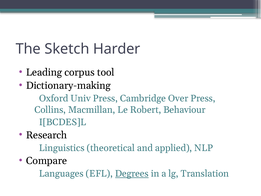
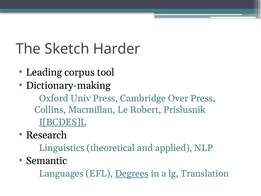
Behaviour: Behaviour -> Prislusnik
I[BCDES]L underline: none -> present
Compare: Compare -> Semantic
